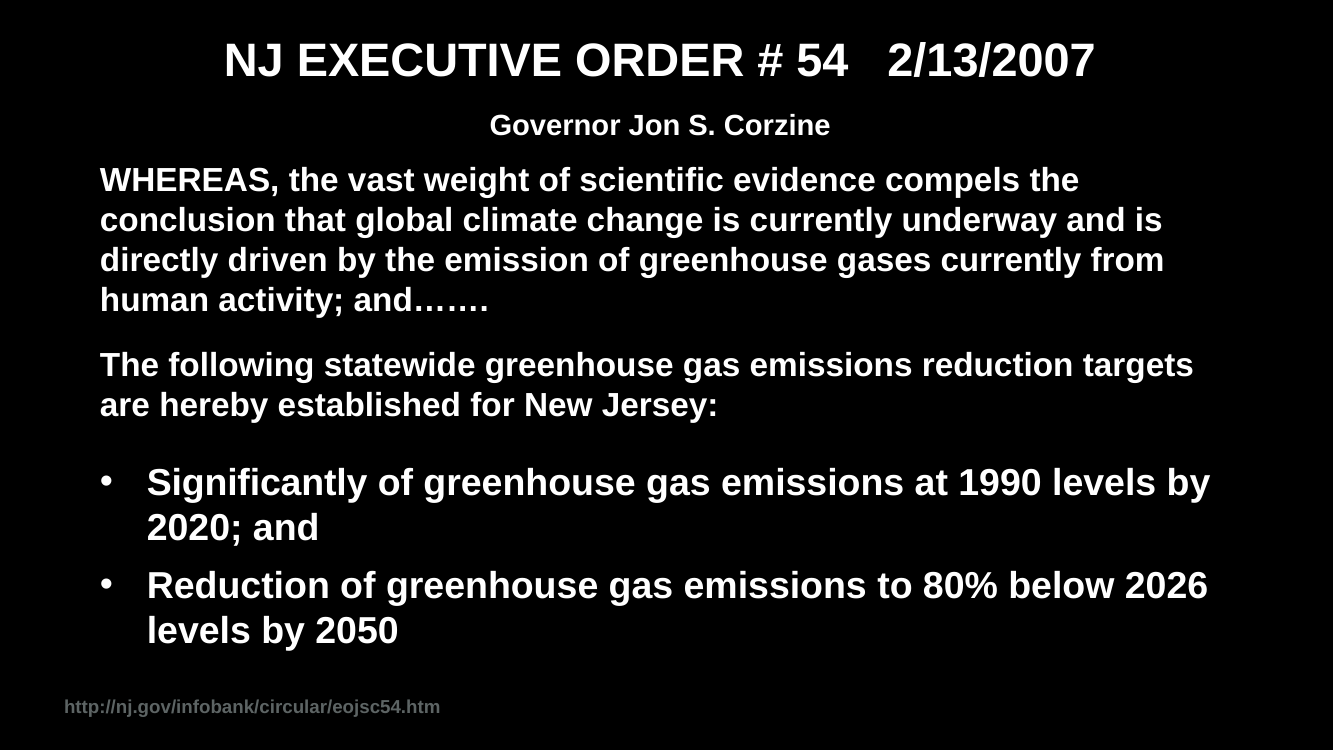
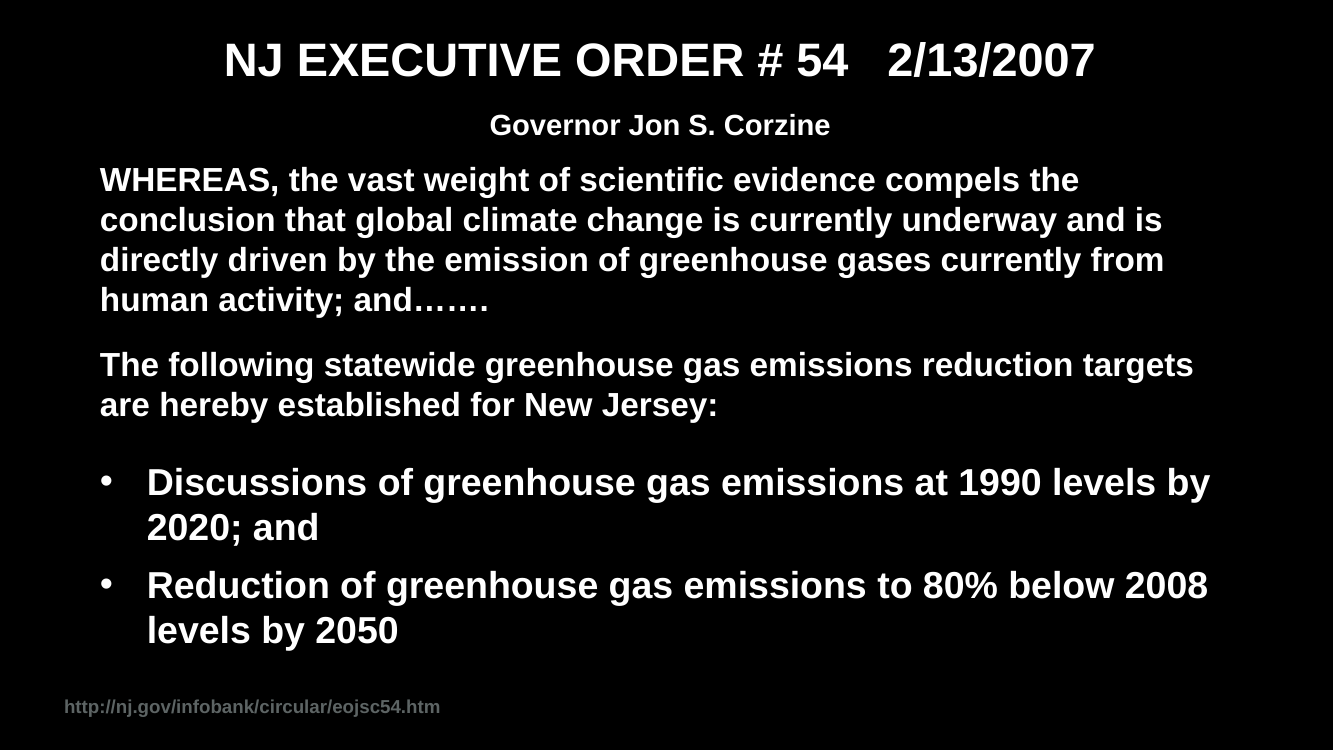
Significantly: Significantly -> Discussions
2026: 2026 -> 2008
